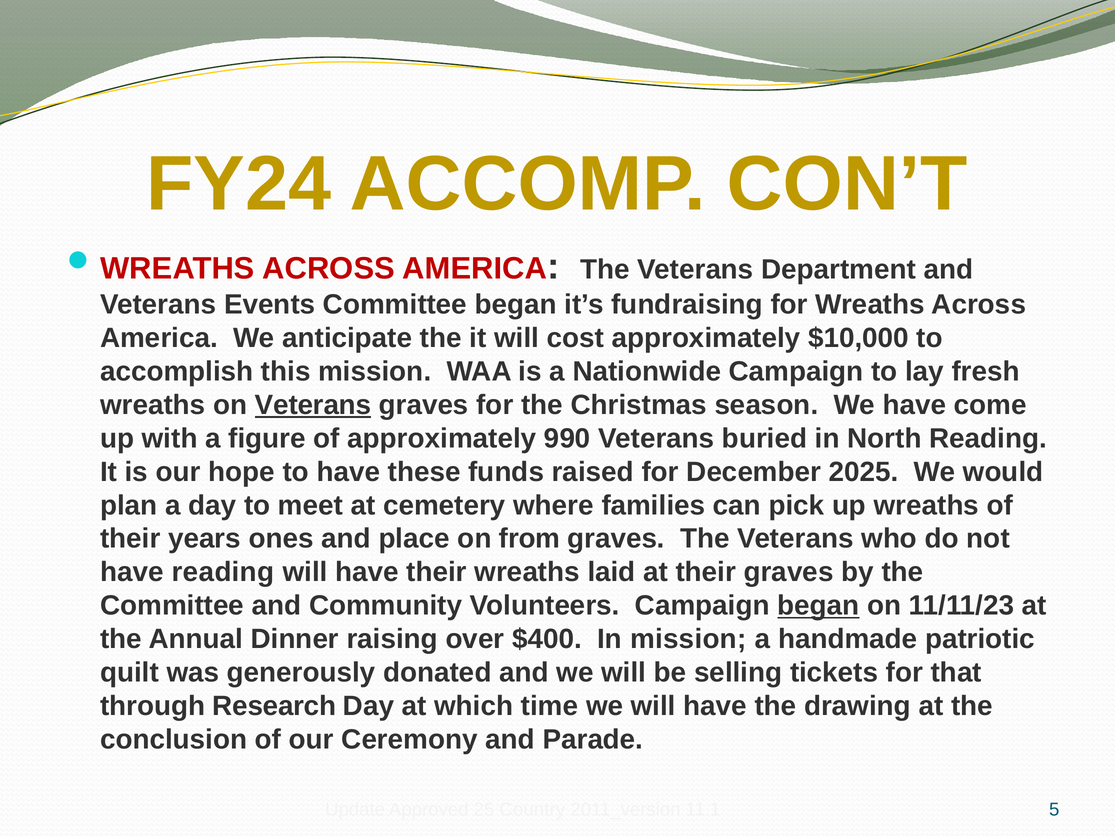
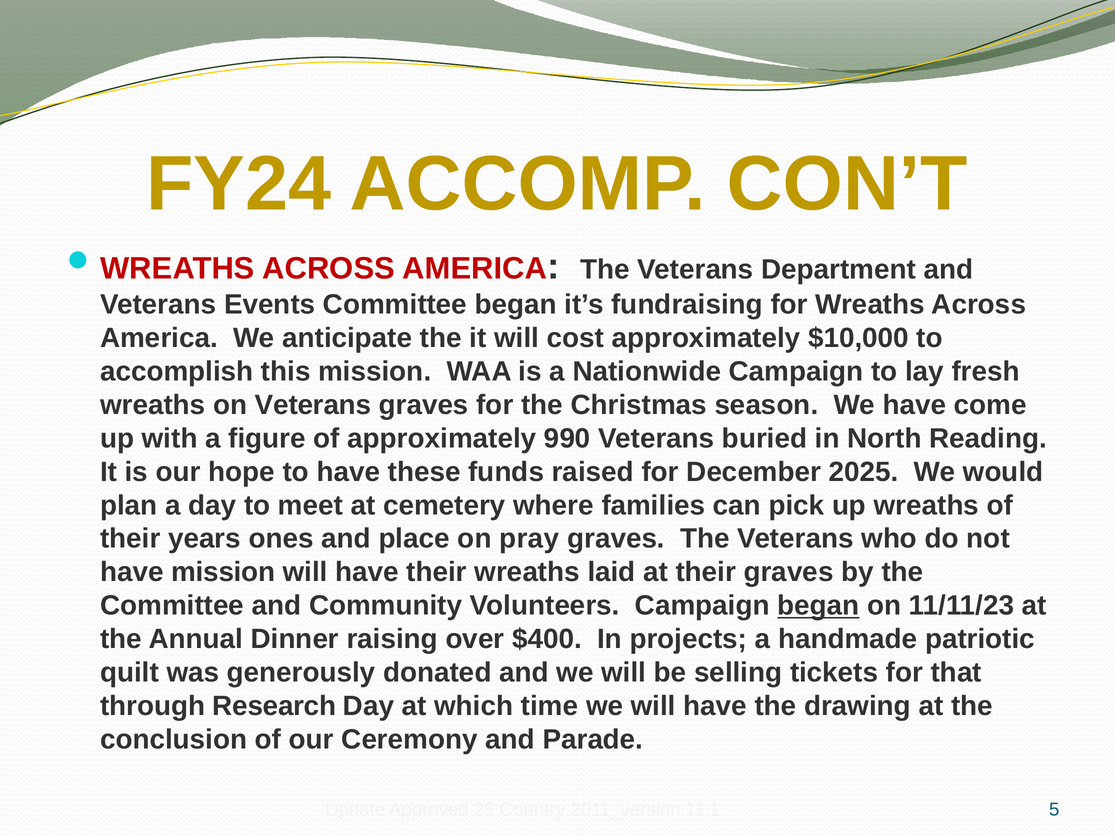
Veterans at (313, 405) underline: present -> none
from: from -> pray
have reading: reading -> mission
In mission: mission -> projects
